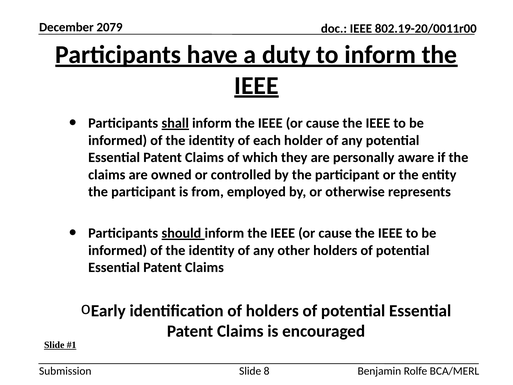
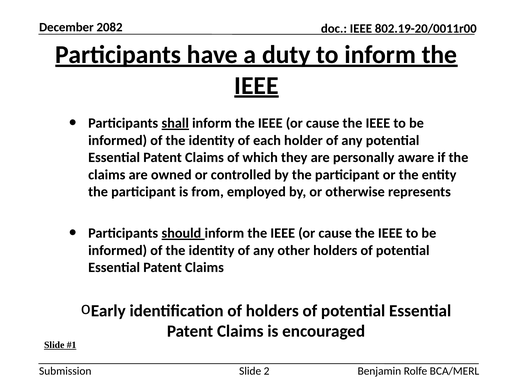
2079: 2079 -> 2082
8: 8 -> 2
